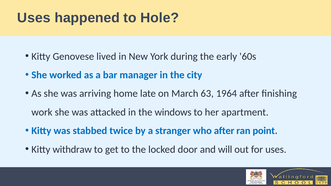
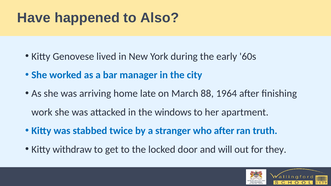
Uses at (34, 18): Uses -> Have
Hole: Hole -> Also
63: 63 -> 88
point: point -> truth
for uses: uses -> they
